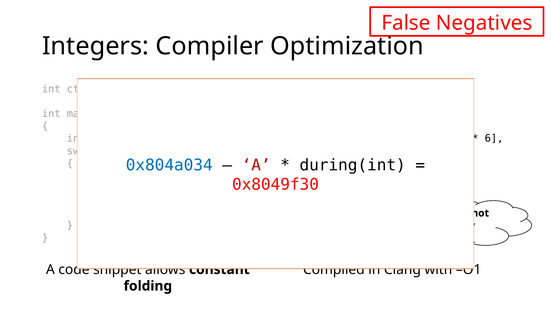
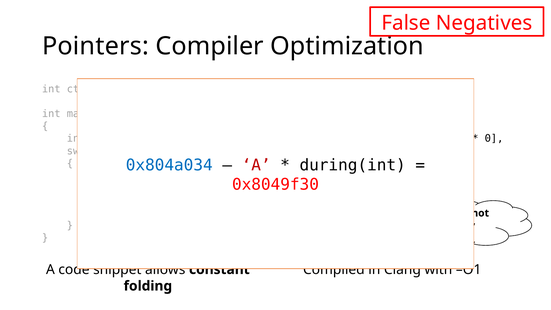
Integers: Integers -> Pointers
6 at (494, 139): 6 -> 0
